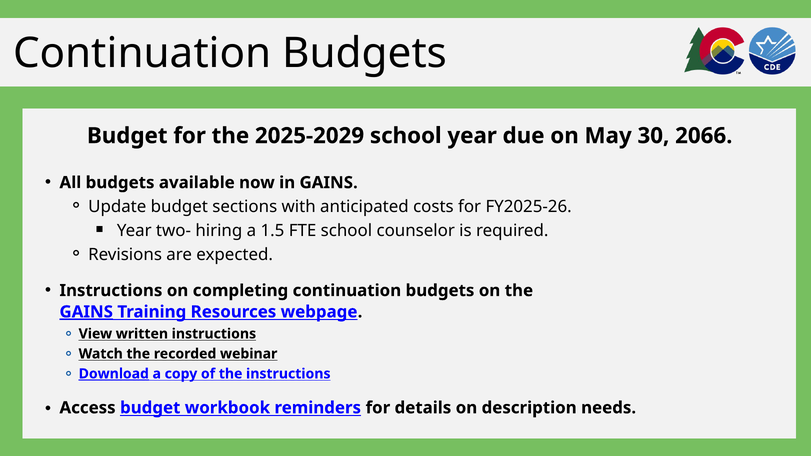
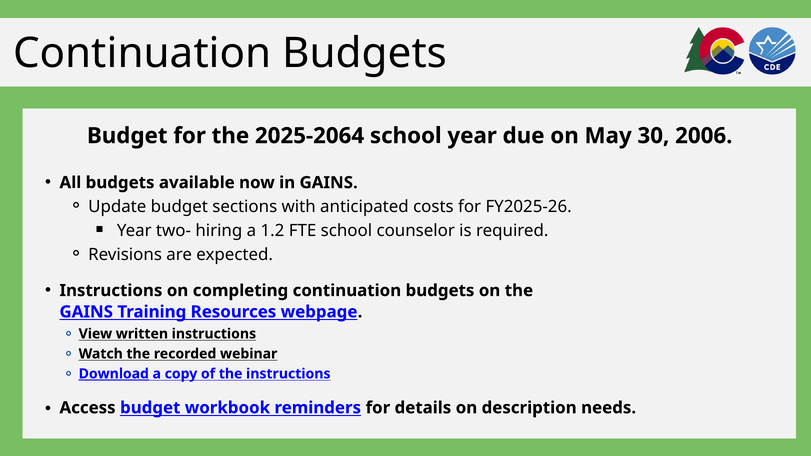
2025-2029: 2025-2029 -> 2025-2064
2066: 2066 -> 2006
1.5: 1.5 -> 1.2
GAINS at (86, 312) underline: present -> none
